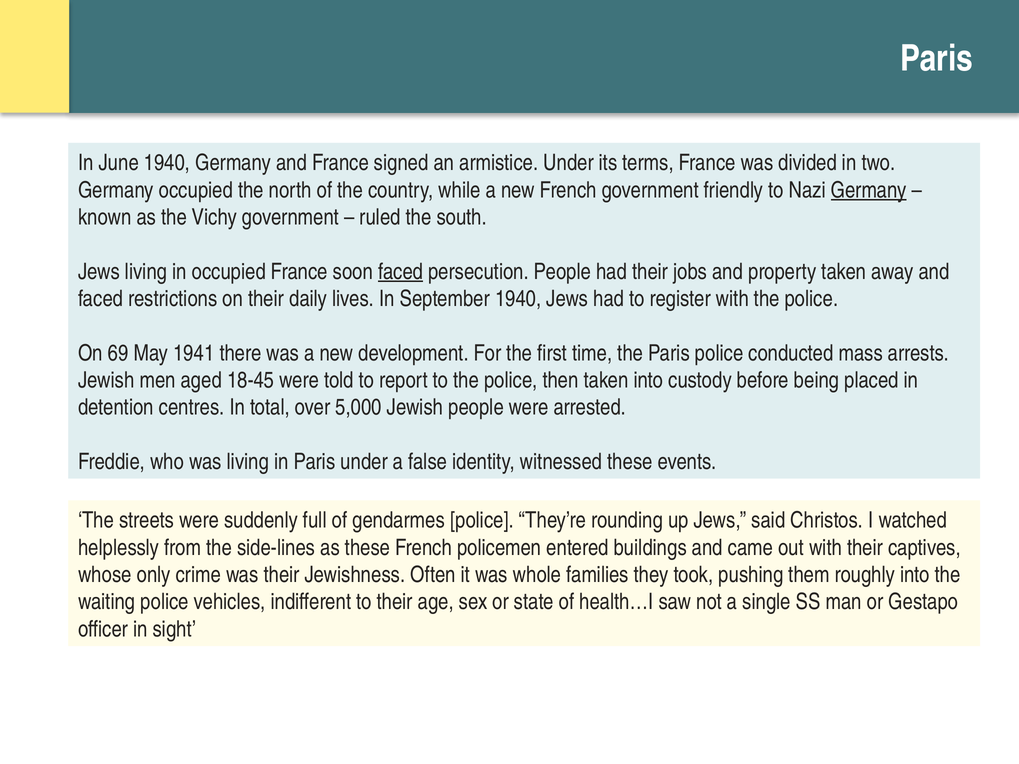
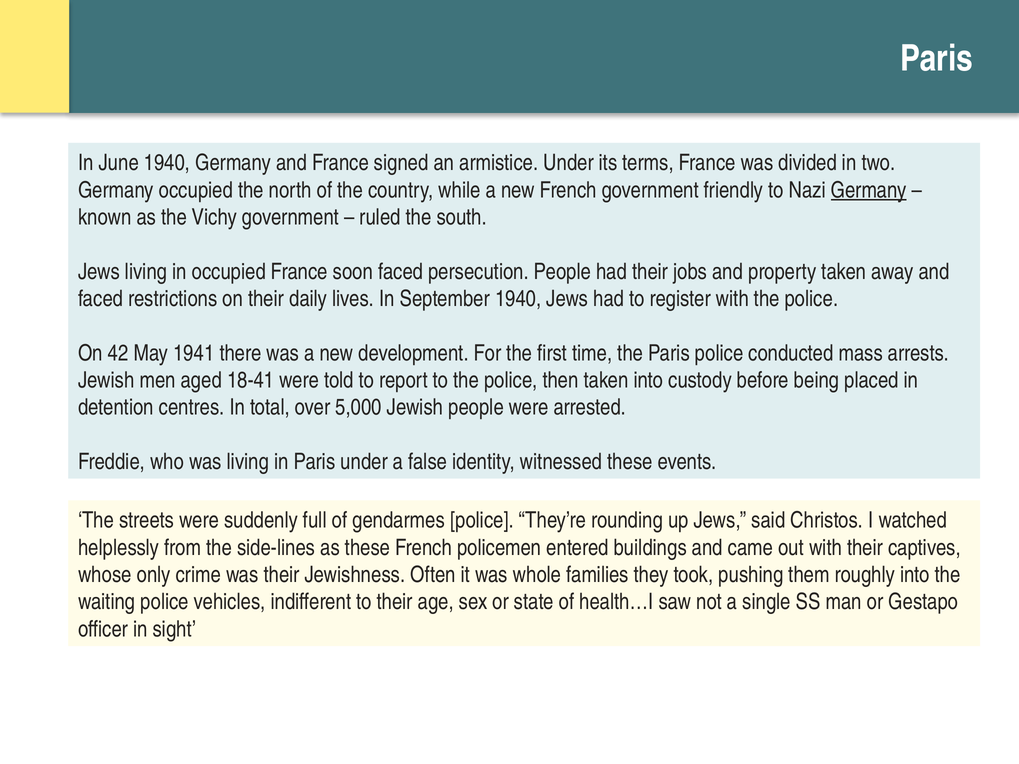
faced at (401, 272) underline: present -> none
69: 69 -> 42
18-45: 18-45 -> 18-41
